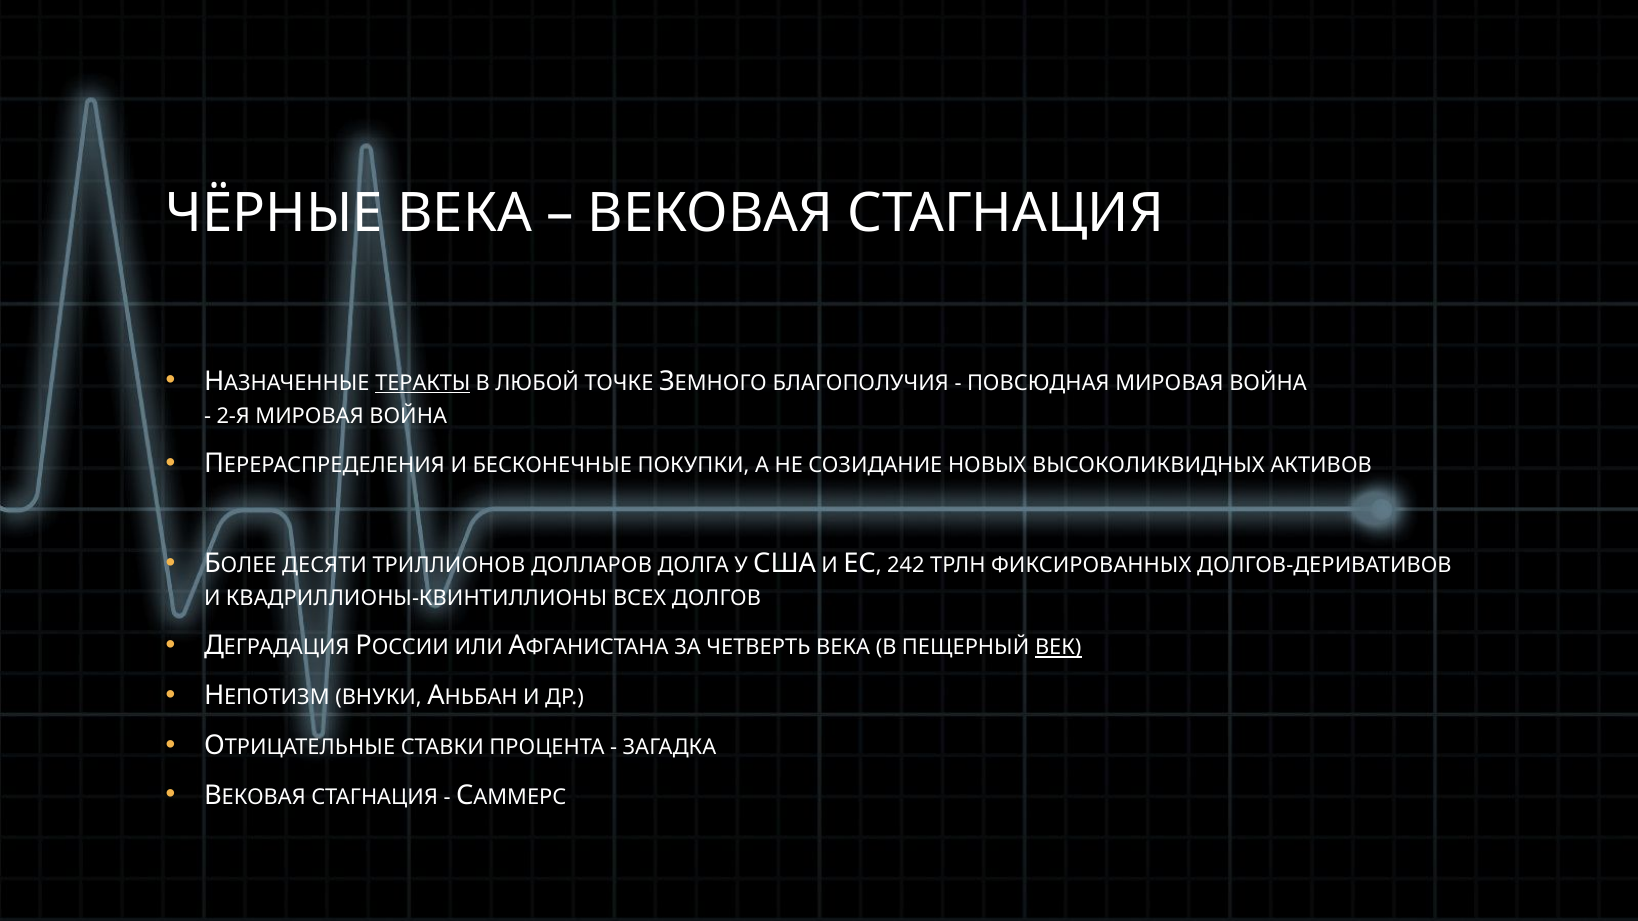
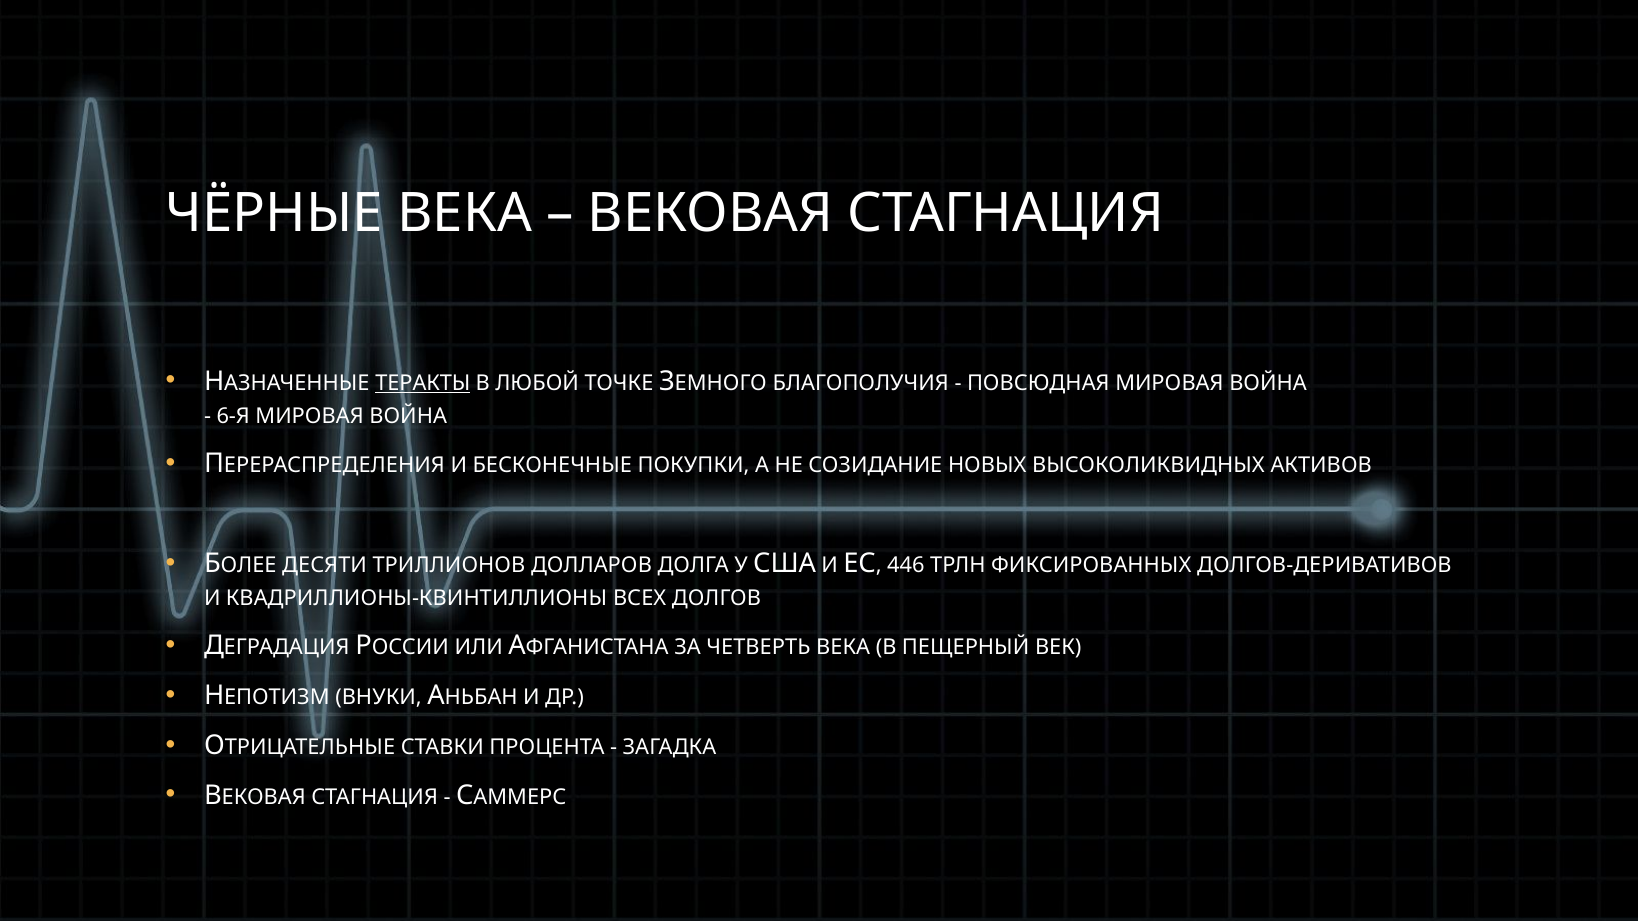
2-Я: 2-Я -> 6-Я
242: 242 -> 446
ВЕК underline: present -> none
